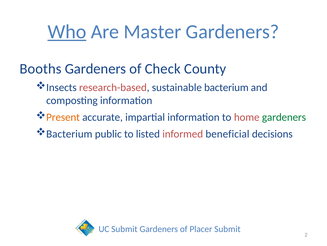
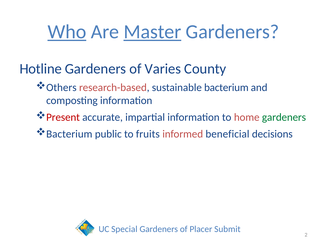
Master underline: none -> present
Booths: Booths -> Hotline
Check: Check -> Varies
Insects: Insects -> Others
Present colour: orange -> red
listed: listed -> fruits
Submit at (124, 228): Submit -> Special
